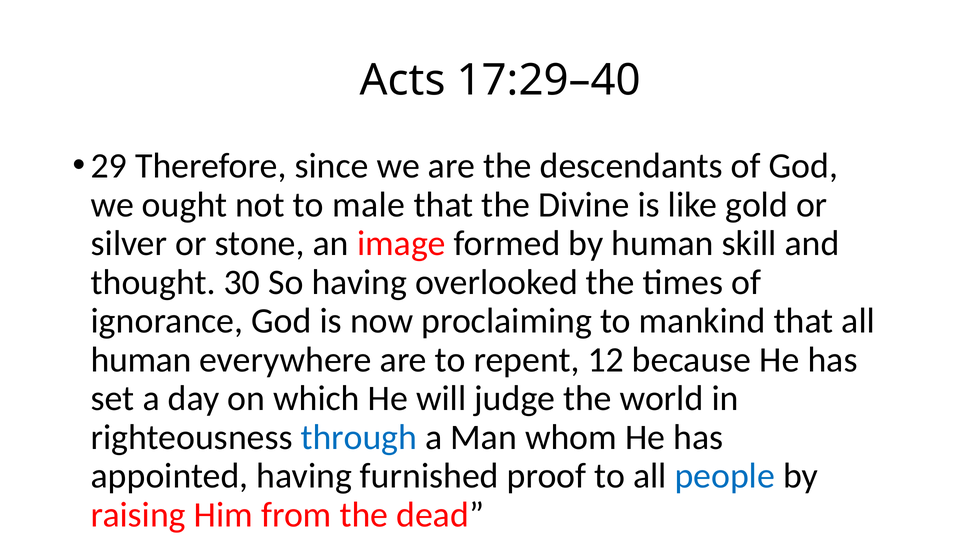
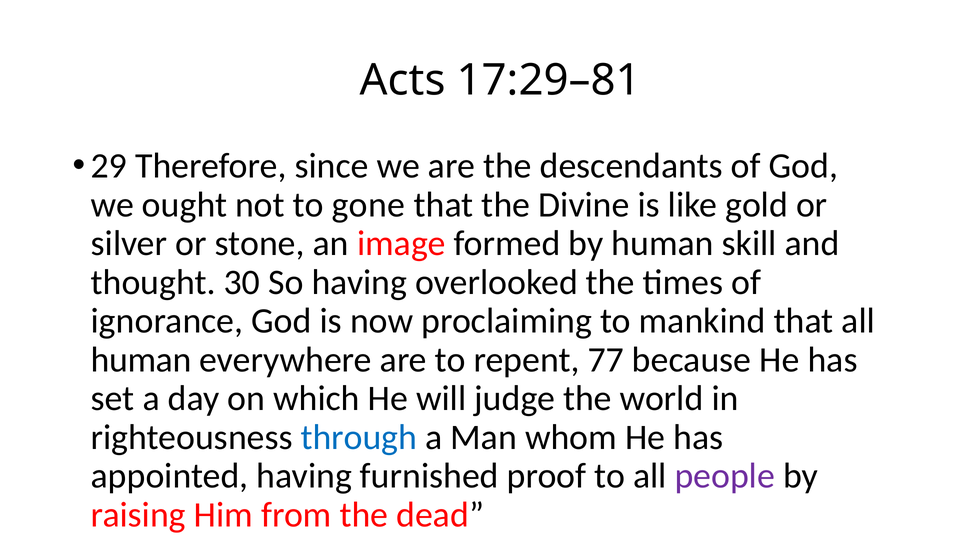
17:29–40: 17:29–40 -> 17:29–81
male: male -> gone
12: 12 -> 77
people colour: blue -> purple
